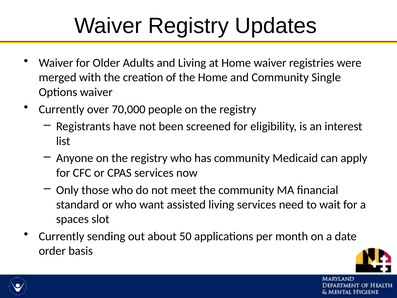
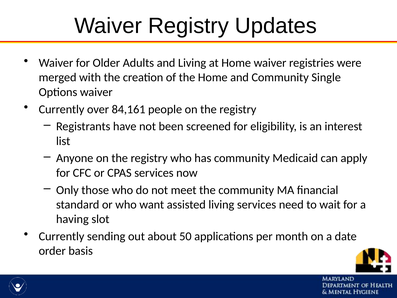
70,000: 70,000 -> 84,161
spaces: spaces -> having
